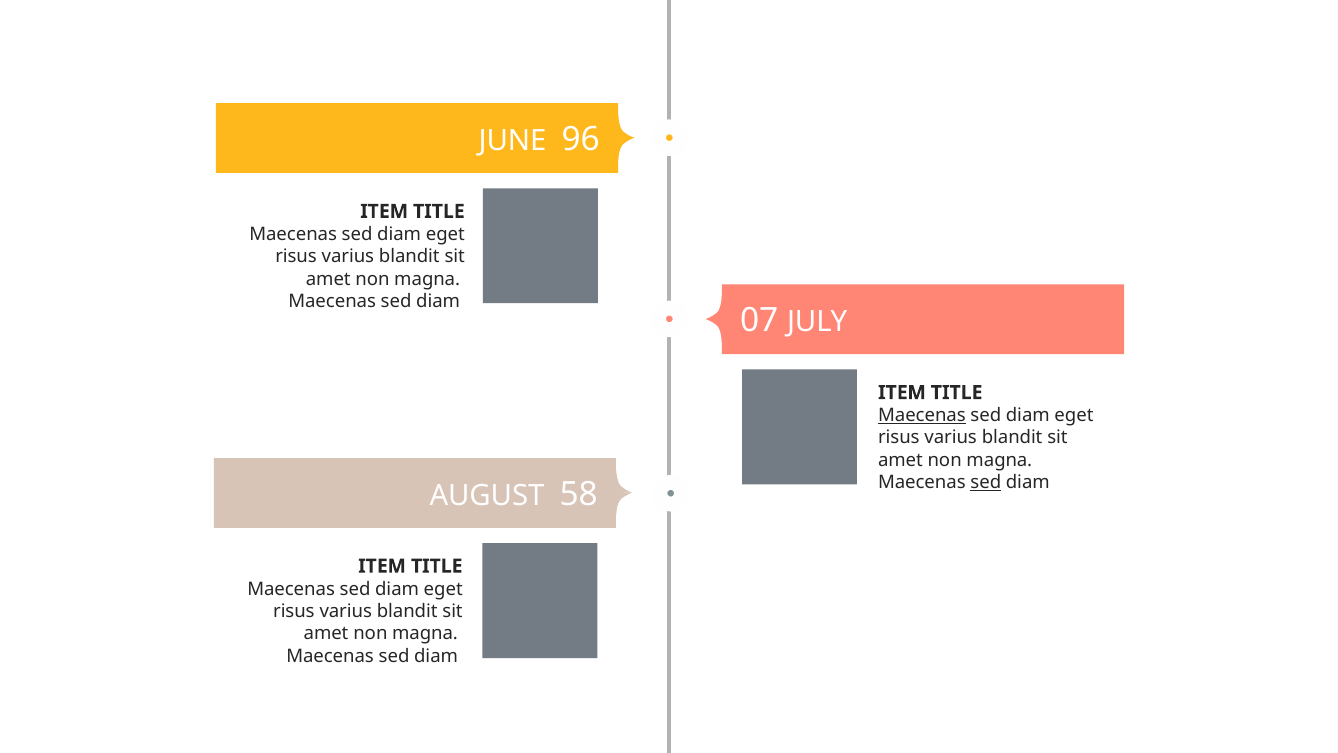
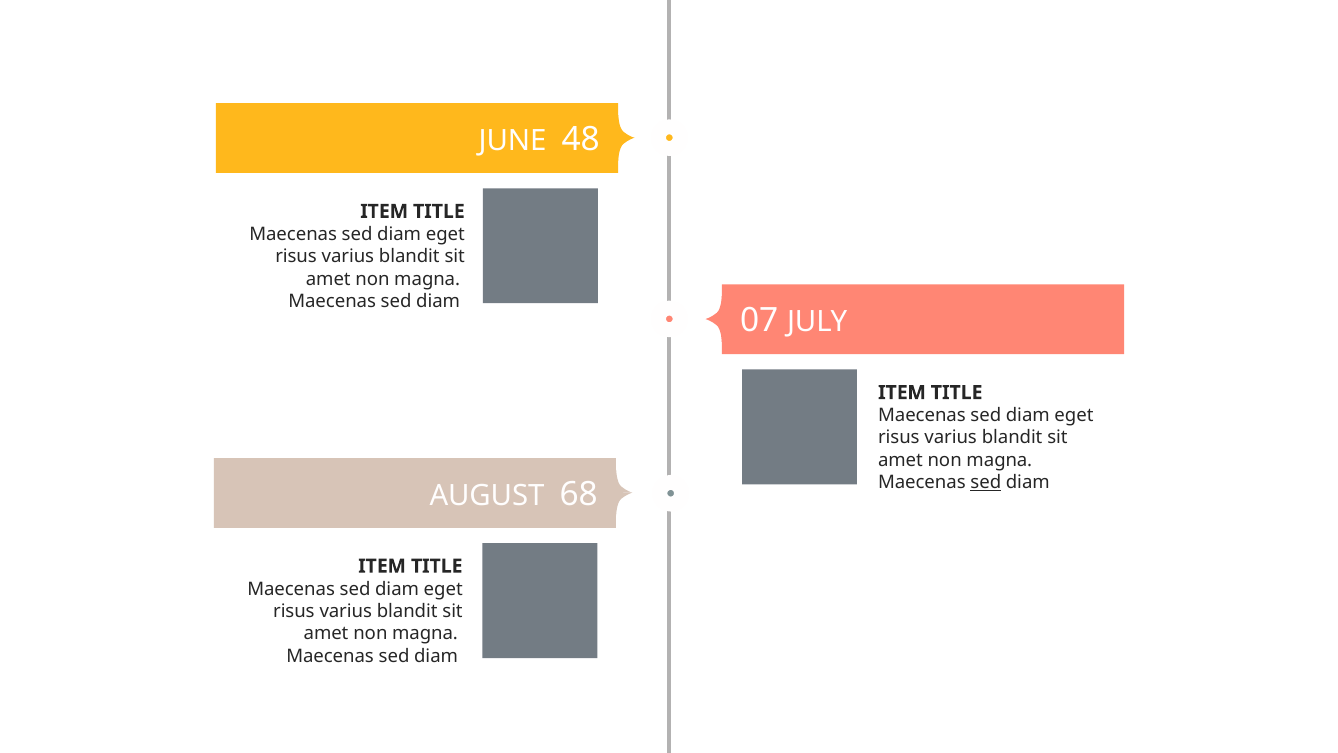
96: 96 -> 48
Maecenas at (922, 415) underline: present -> none
58: 58 -> 68
